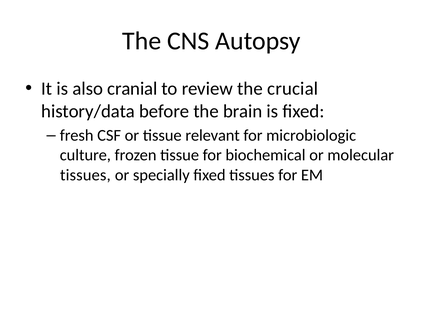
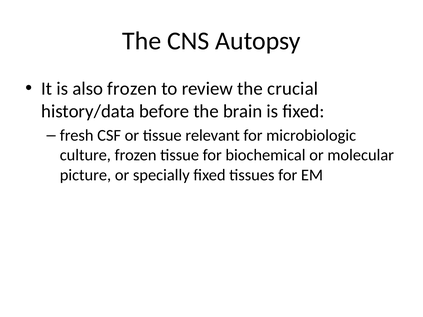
also cranial: cranial -> frozen
tissues at (85, 175): tissues -> picture
